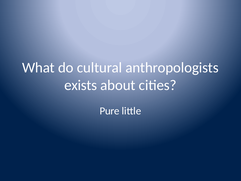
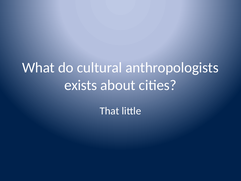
Pure: Pure -> That
